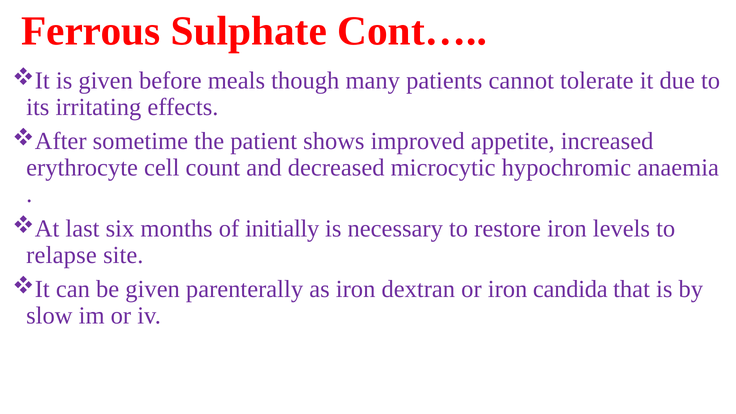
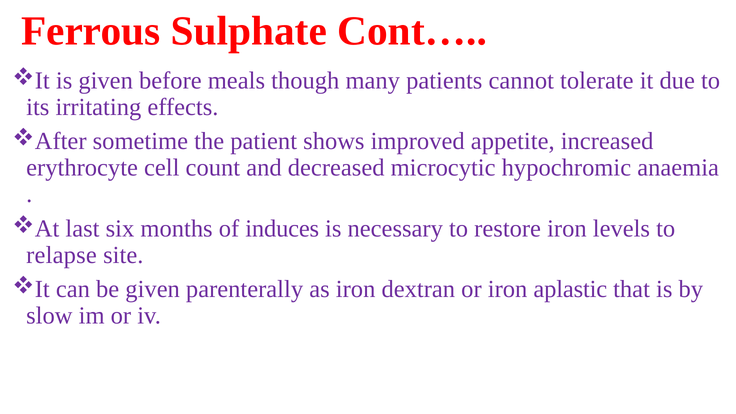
initially: initially -> induces
candida: candida -> aplastic
